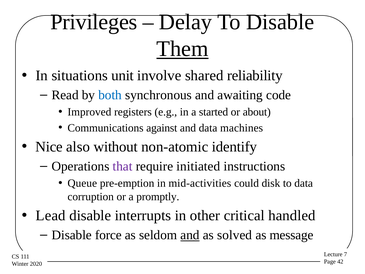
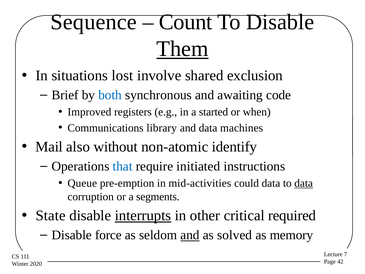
Privileges: Privileges -> Sequence
Delay: Delay -> Count
unit: unit -> lost
reliability: reliability -> exclusion
Read: Read -> Brief
about: about -> when
against: against -> library
Nice: Nice -> Mail
that colour: purple -> blue
could disk: disk -> data
data at (304, 183) underline: none -> present
promptly: promptly -> segments
Lead: Lead -> State
interrupts underline: none -> present
handled: handled -> required
message: message -> memory
